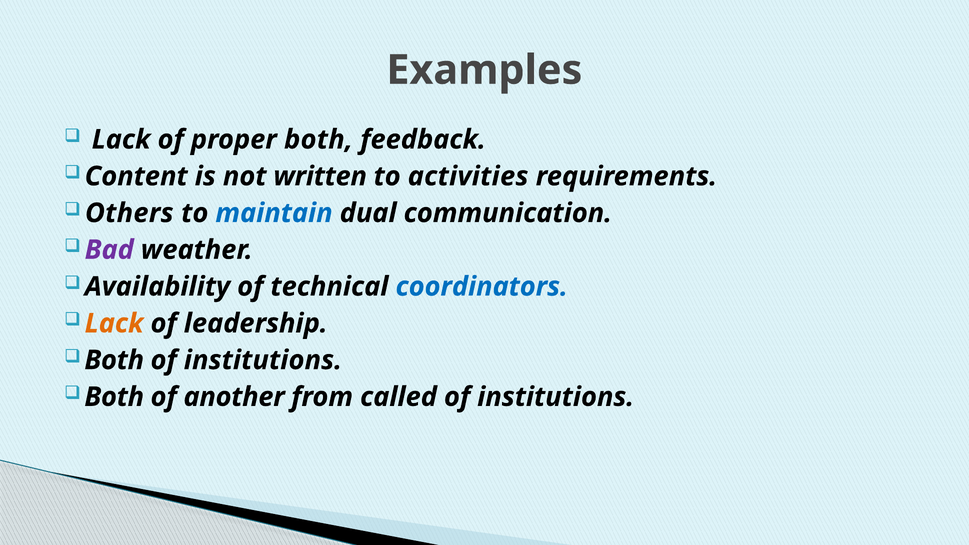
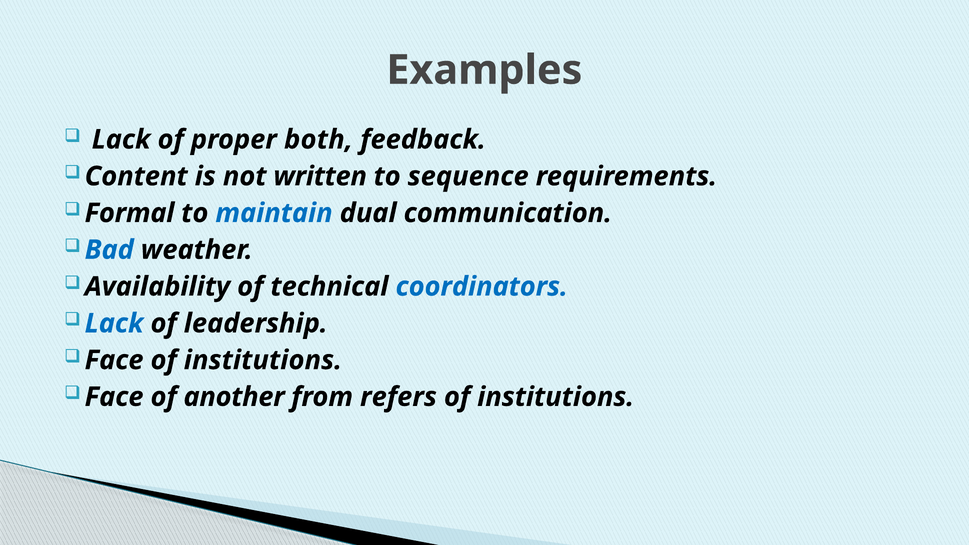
activities: activities -> sequence
Others: Others -> Formal
Bad colour: purple -> blue
Lack at (114, 323) colour: orange -> blue
Both at (114, 360): Both -> Face
Both at (114, 397): Both -> Face
called: called -> refers
